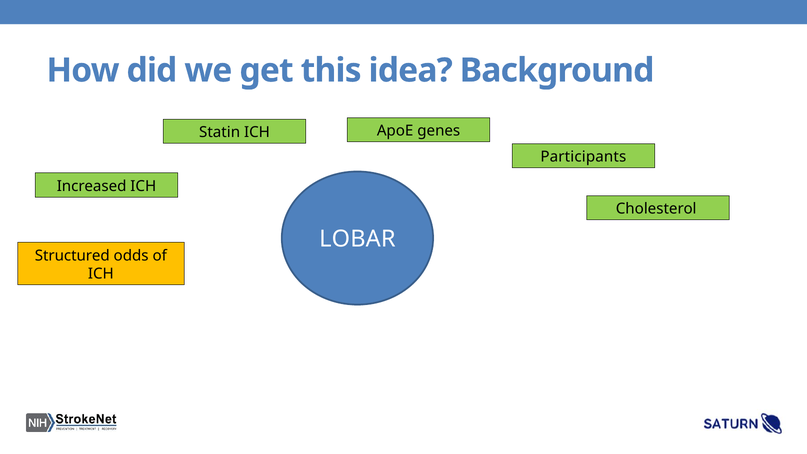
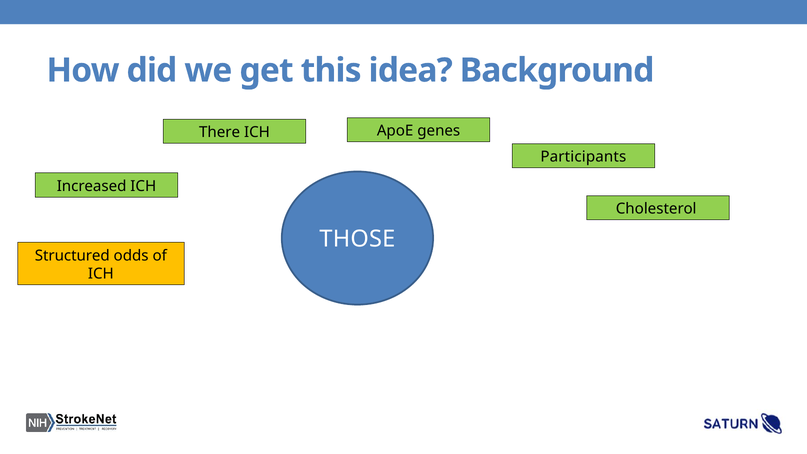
Statin: Statin -> There
LOBAR: LOBAR -> THOSE
